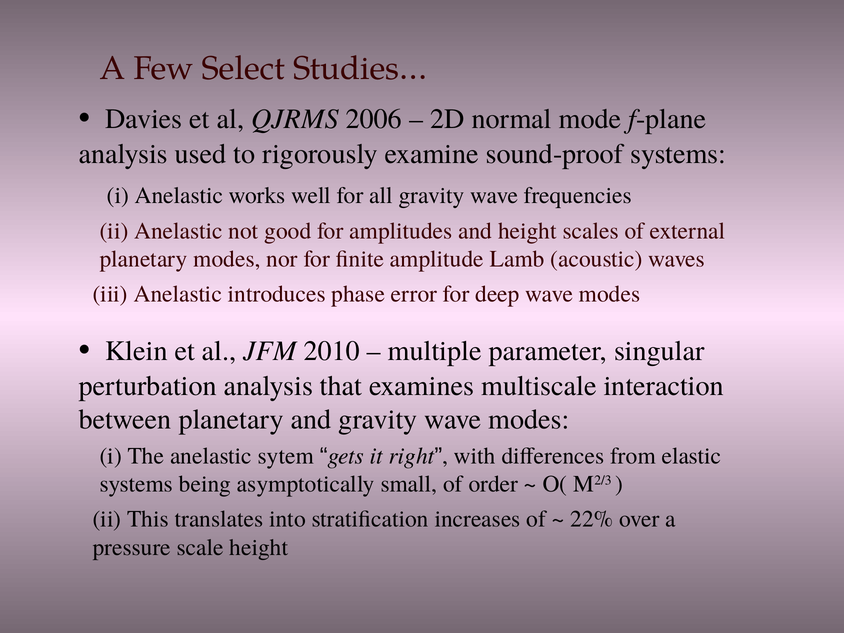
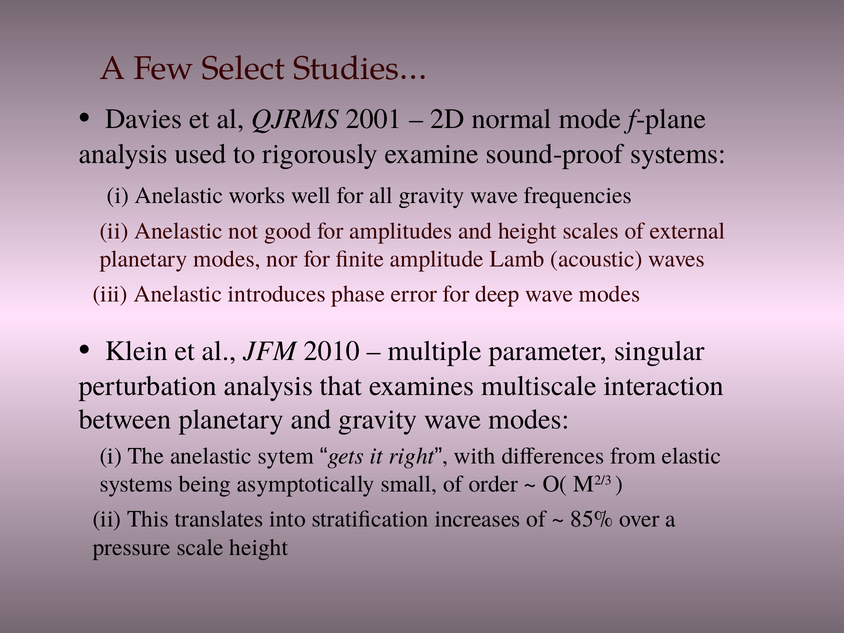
2006: 2006 -> 2001
22%: 22% -> 85%
